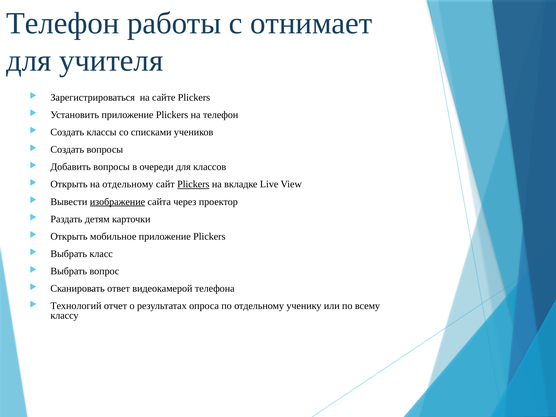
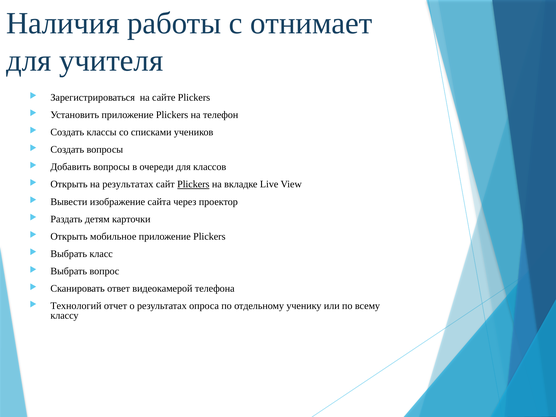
Телефон at (63, 23): Телефон -> Наличия
на отдельному: отдельному -> результатах
изображение underline: present -> none
